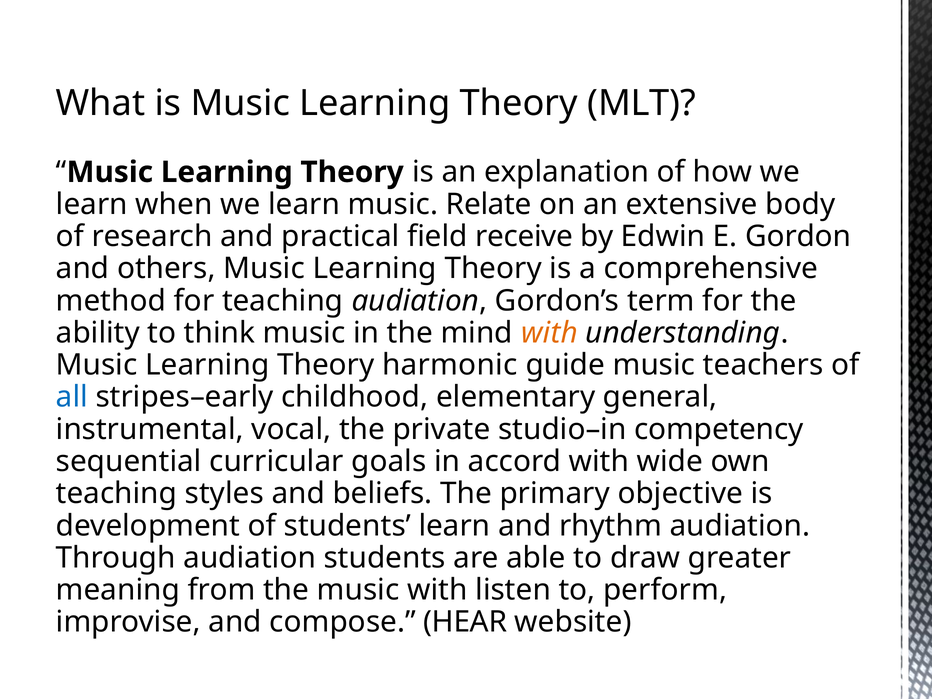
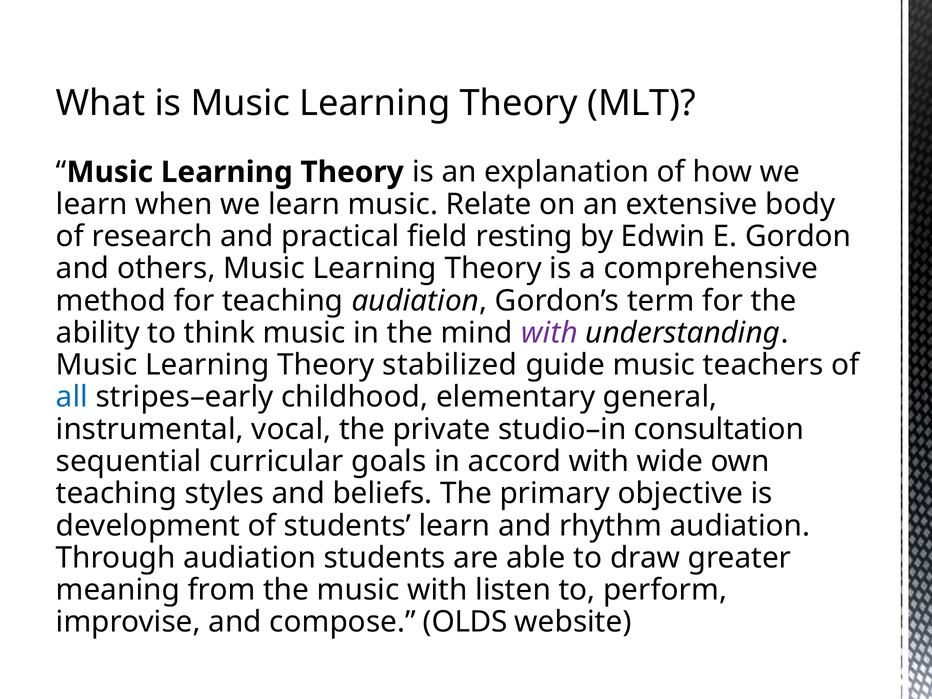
receive: receive -> resting
with at (550, 333) colour: orange -> purple
harmonic: harmonic -> stabilized
competency: competency -> consultation
HEAR: HEAR -> OLDS
